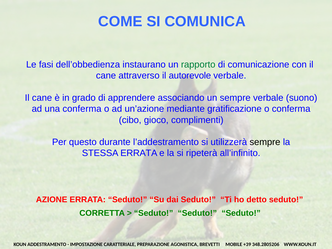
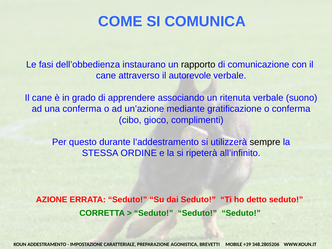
rapporto colour: green -> black
un sempre: sempre -> ritenuta
STESSA ERRATA: ERRATA -> ORDINE
